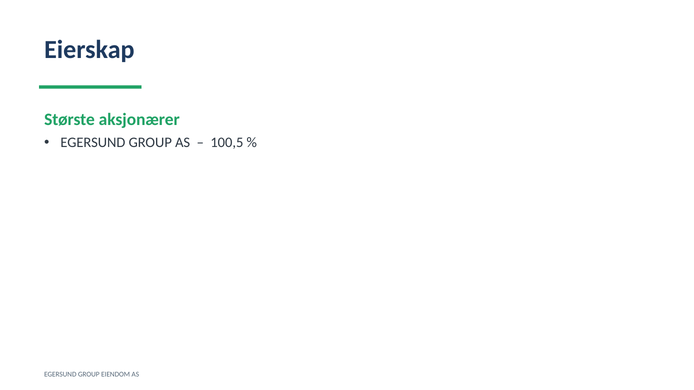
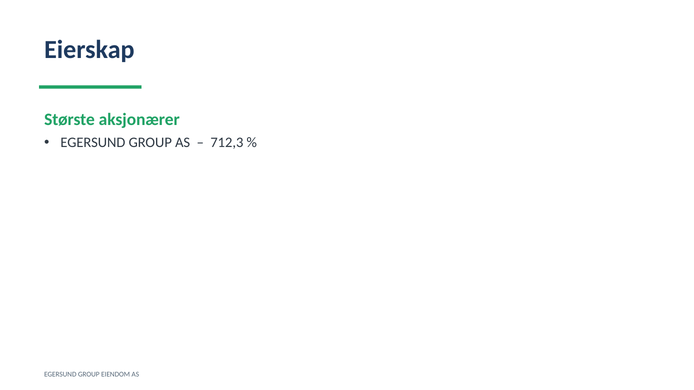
100,5: 100,5 -> 712,3
